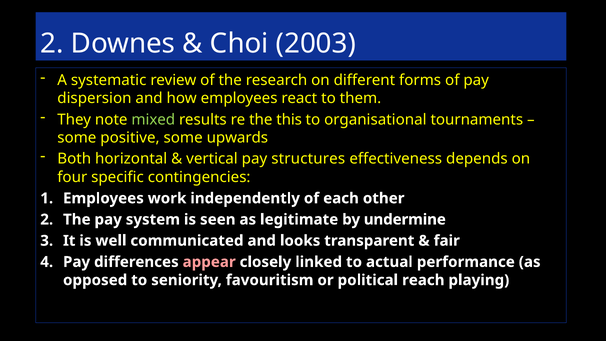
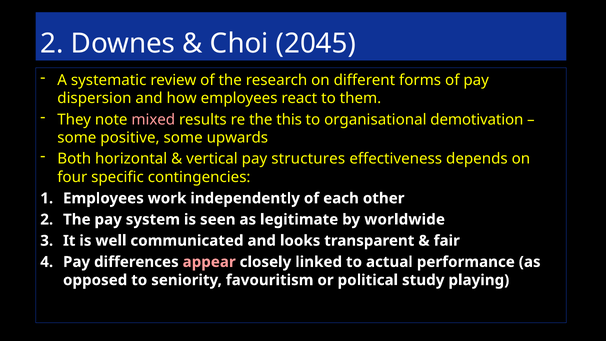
2003: 2003 -> 2045
mixed colour: light green -> pink
tournaments: tournaments -> demotivation
undermine: undermine -> worldwide
reach: reach -> study
